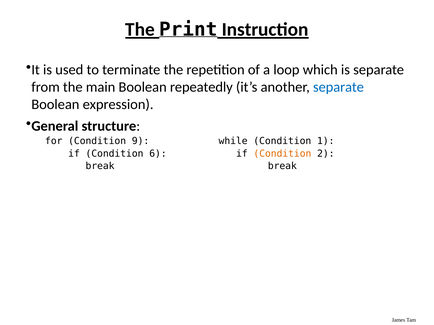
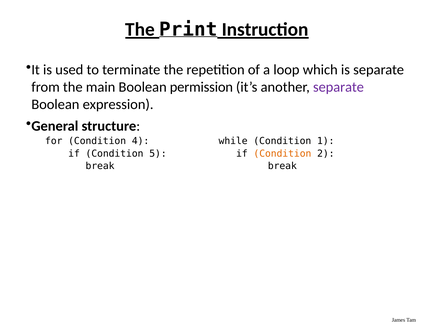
repeatedly: repeatedly -> permission
separate at (338, 87) colour: blue -> purple
9: 9 -> 4
6: 6 -> 5
